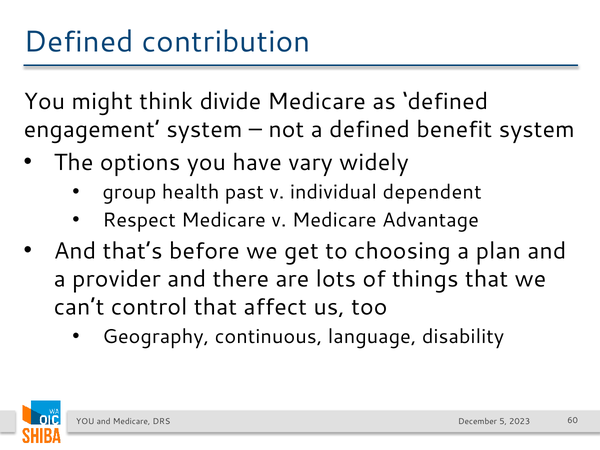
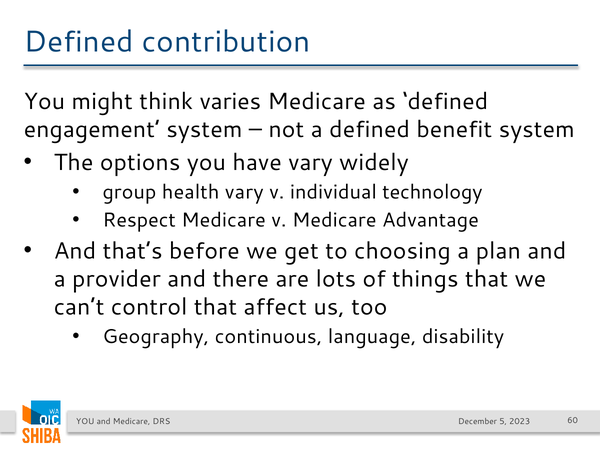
divide: divide -> varies
health past: past -> vary
dependent: dependent -> technology
